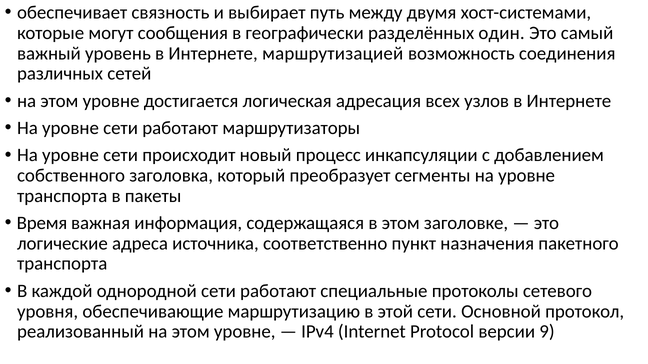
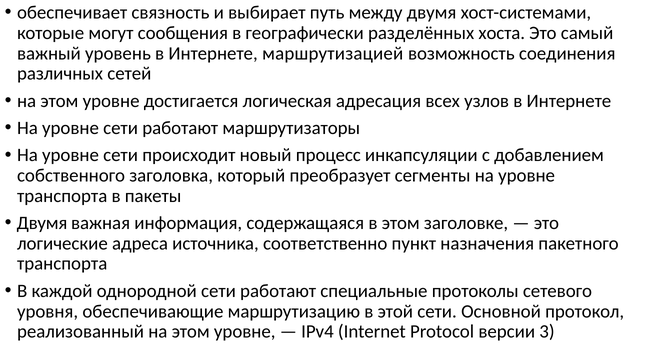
один: один -> хоста
Время at (42, 223): Время -> Двумя
9: 9 -> 3
